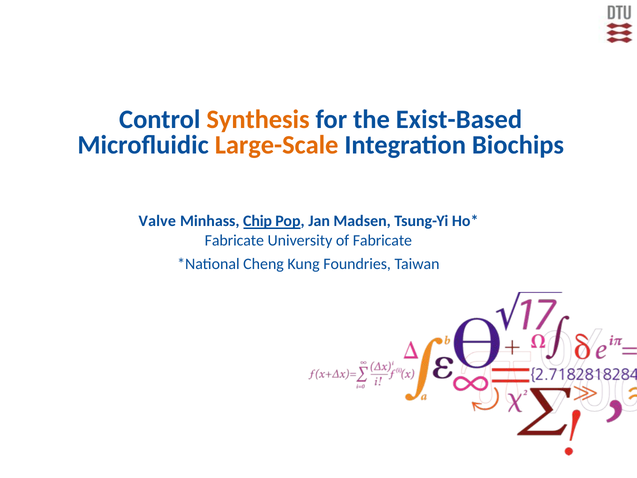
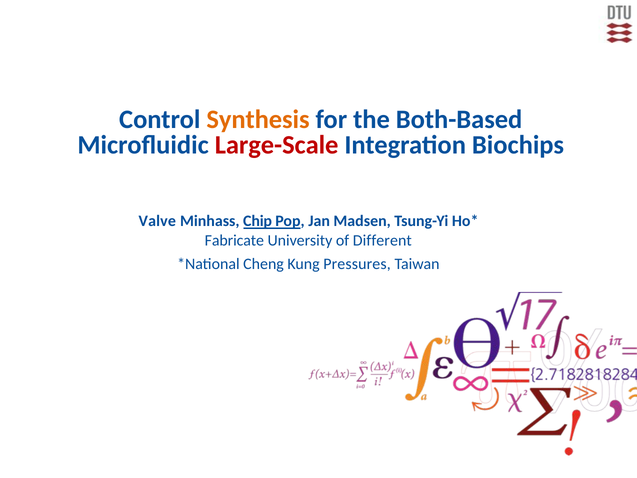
Exist-Based: Exist-Based -> Both-Based
Large-Scale colour: orange -> red
of Fabricate: Fabricate -> Different
Foundries: Foundries -> Pressures
